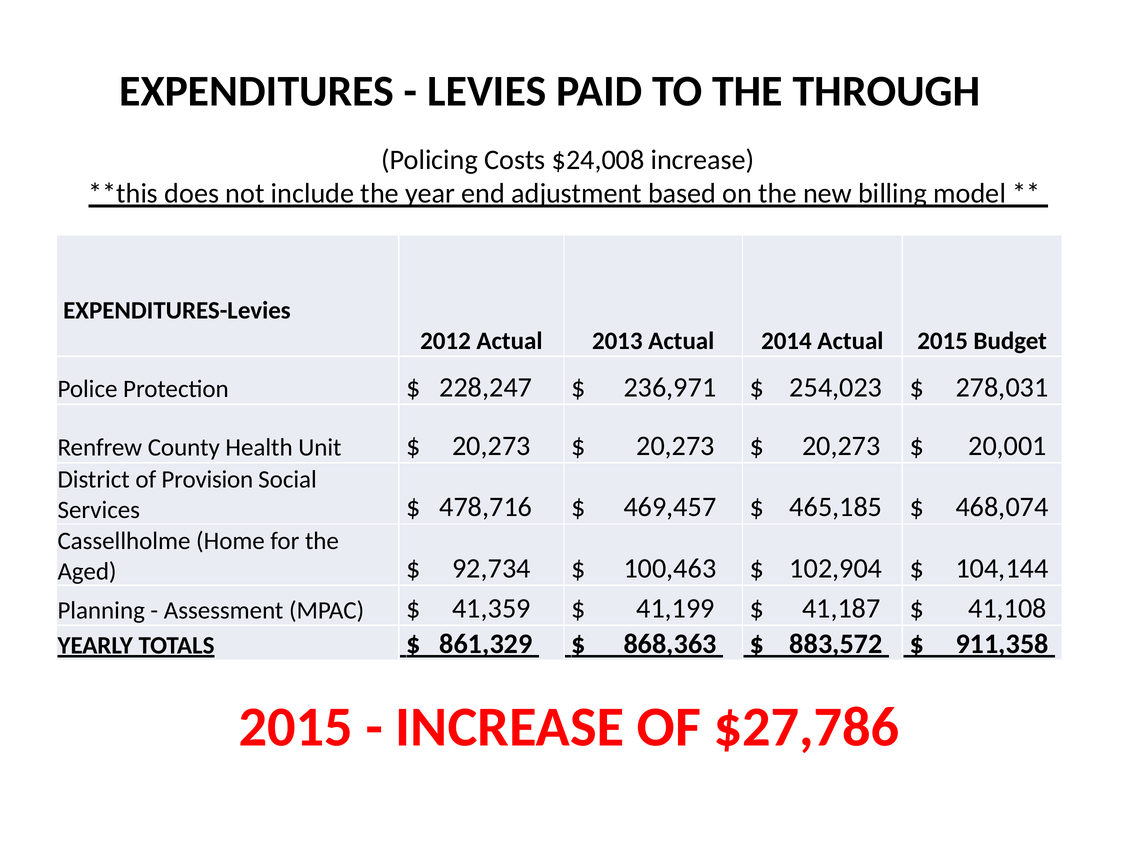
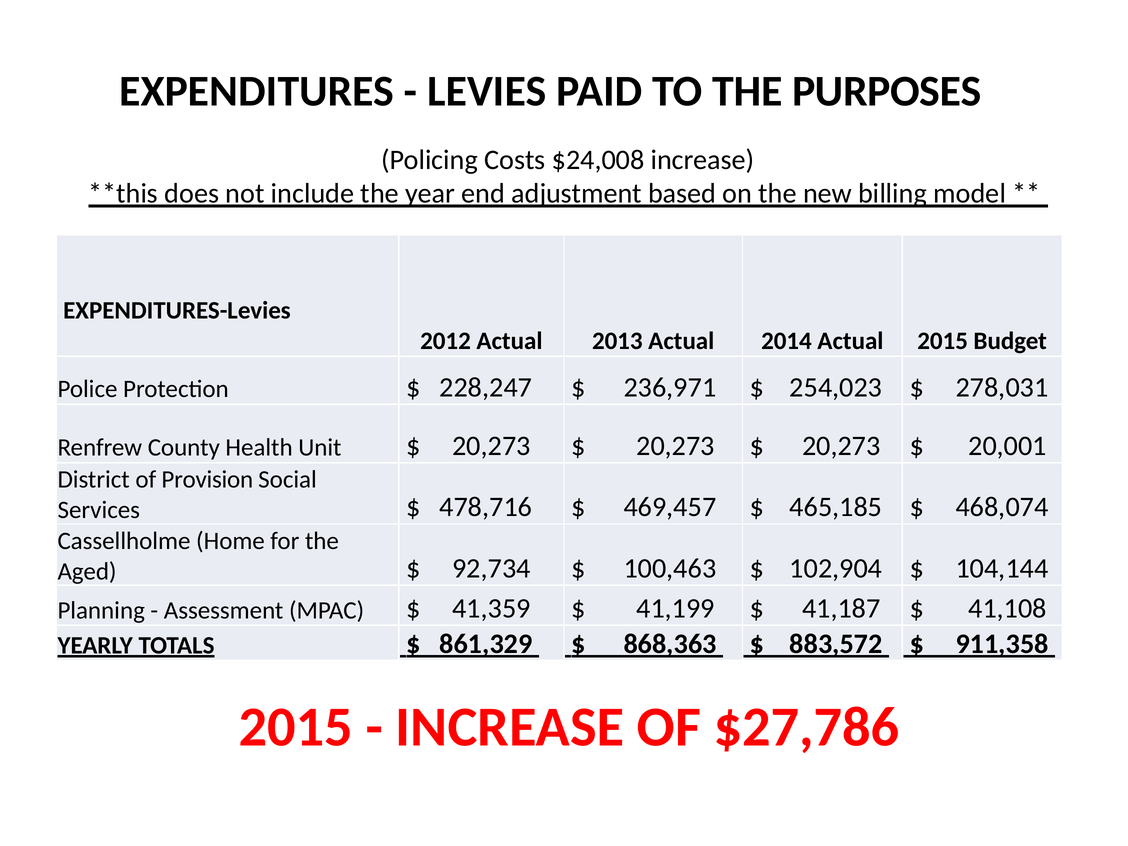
THROUGH: THROUGH -> PURPOSES
